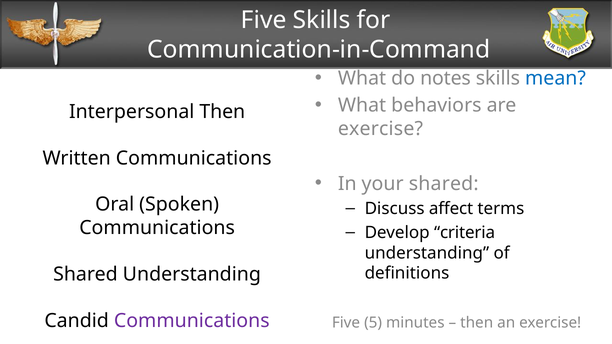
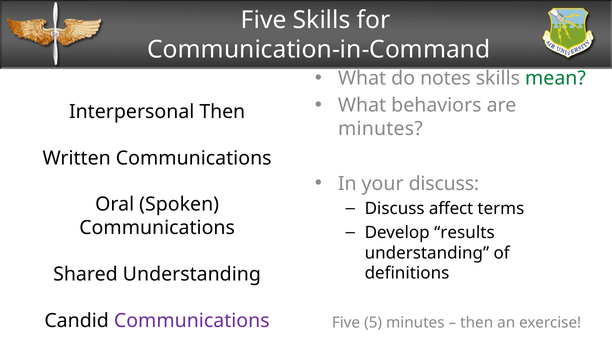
mean colour: blue -> green
exercise at (380, 129): exercise -> minutes
your shared: shared -> discuss
criteria: criteria -> results
